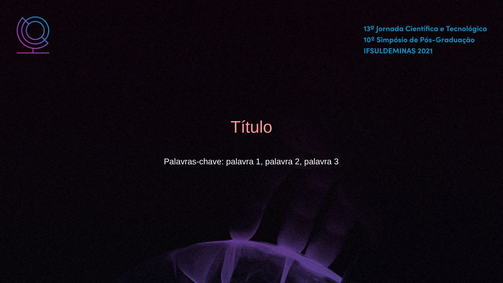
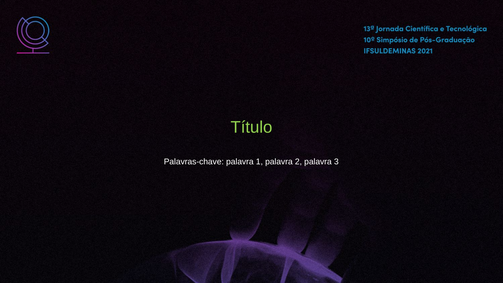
Título colour: pink -> light green
